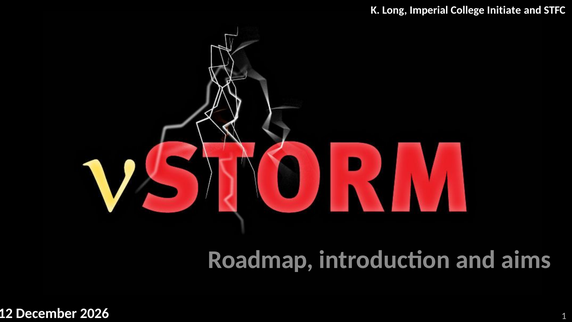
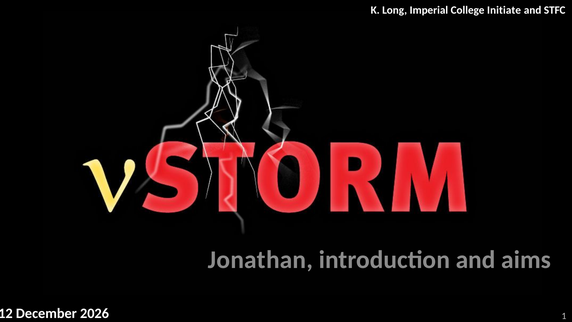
Roadmap: Roadmap -> Jonathan
